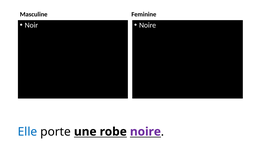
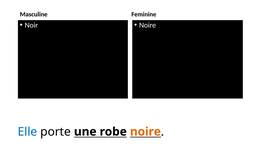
noire at (145, 132) colour: purple -> orange
